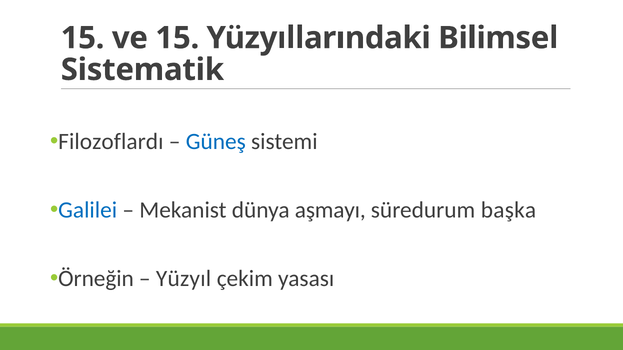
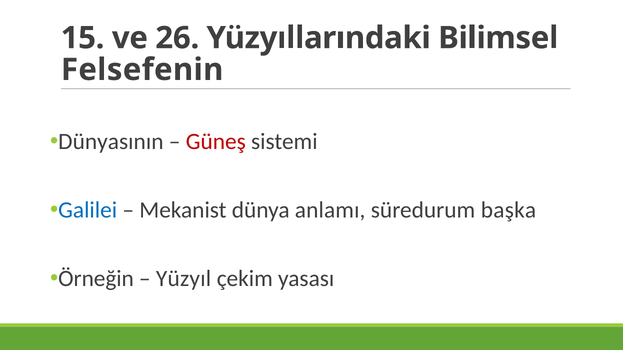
ve 15: 15 -> 26
Sistematik: Sistematik -> Felsefenin
Filozoflardı: Filozoflardı -> Dünyasının
Güneş colour: blue -> red
aşmayı: aşmayı -> anlamı
